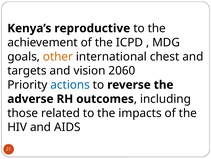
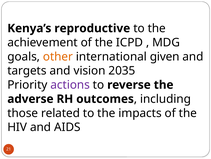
chest: chest -> given
2060: 2060 -> 2035
actions colour: blue -> purple
